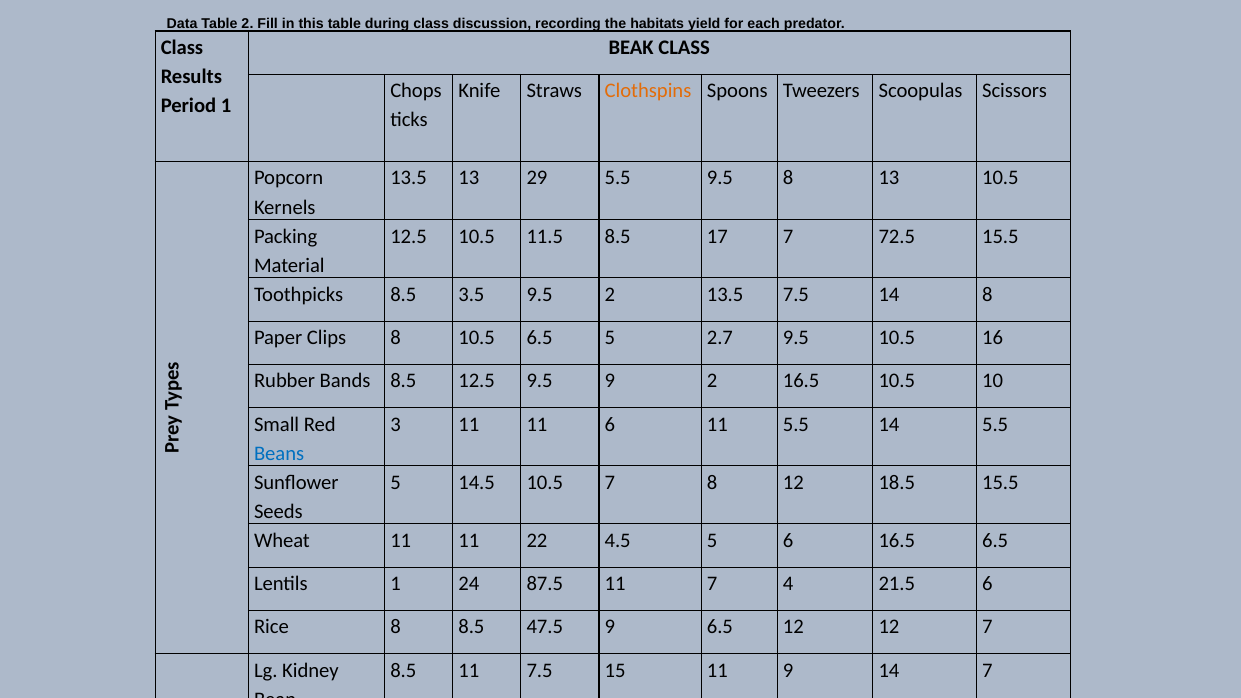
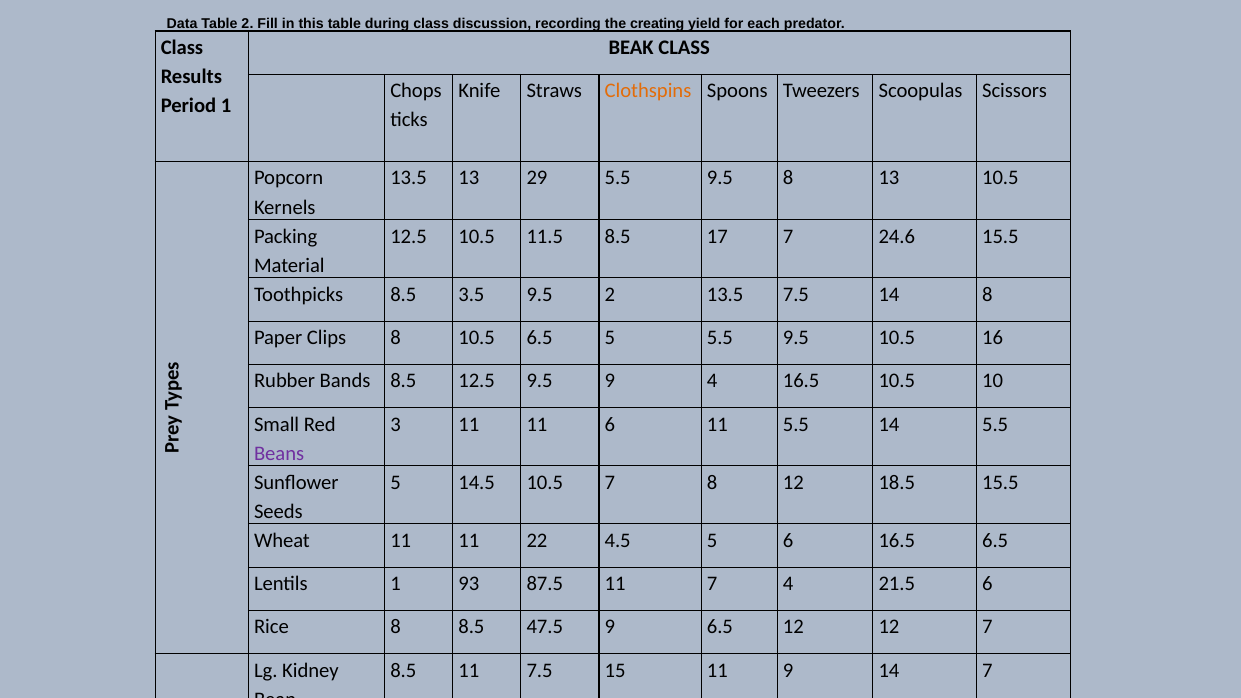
habitats: habitats -> creating
72.5: 72.5 -> 24.6
5 2.7: 2.7 -> 5.5
9 2: 2 -> 4
Beans colour: blue -> purple
24: 24 -> 93
